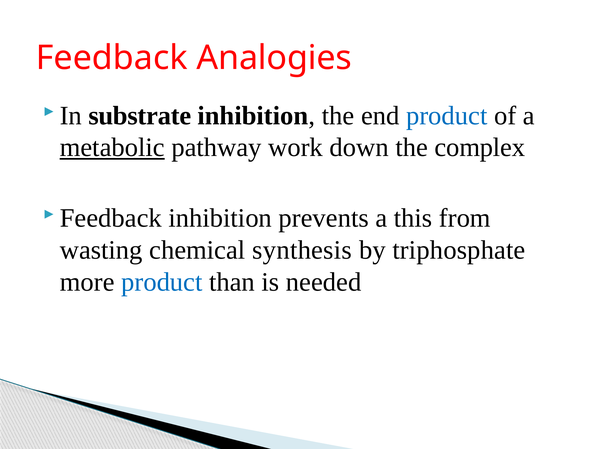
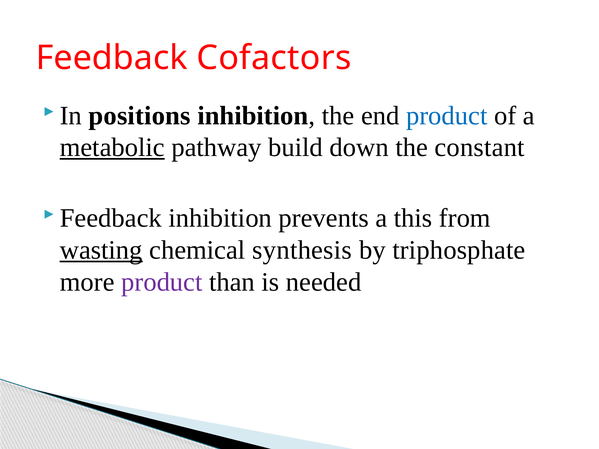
Analogies: Analogies -> Cofactors
substrate: substrate -> positions
work: work -> build
complex: complex -> constant
wasting underline: none -> present
product at (162, 282) colour: blue -> purple
